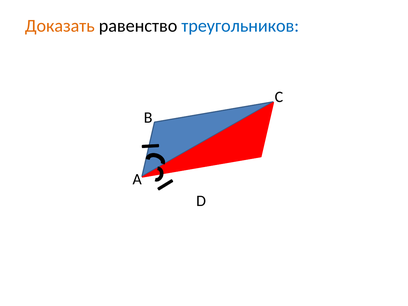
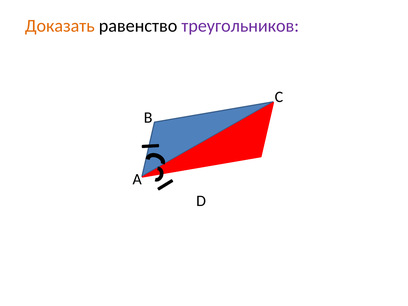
треугольников colour: blue -> purple
